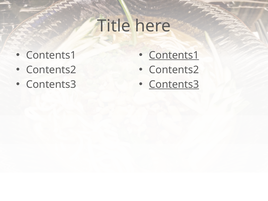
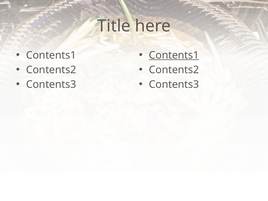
Contents3 at (174, 84) underline: present -> none
